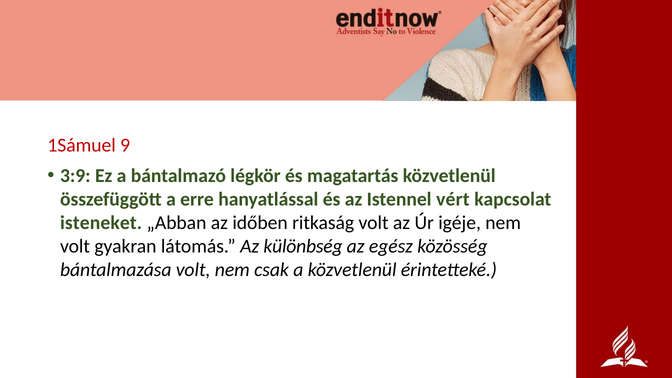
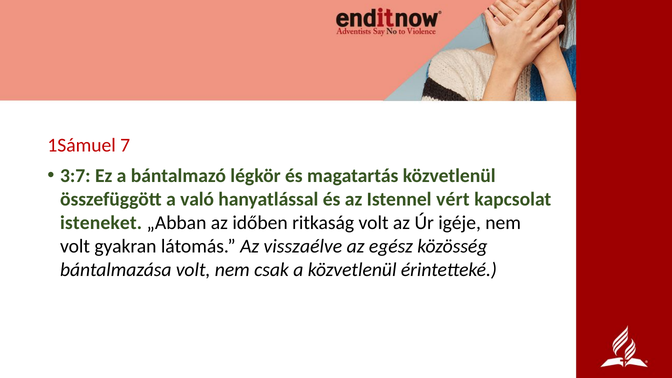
9: 9 -> 7
3:9: 3:9 -> 3:7
erre: erre -> való
különbség: különbség -> visszaélve
